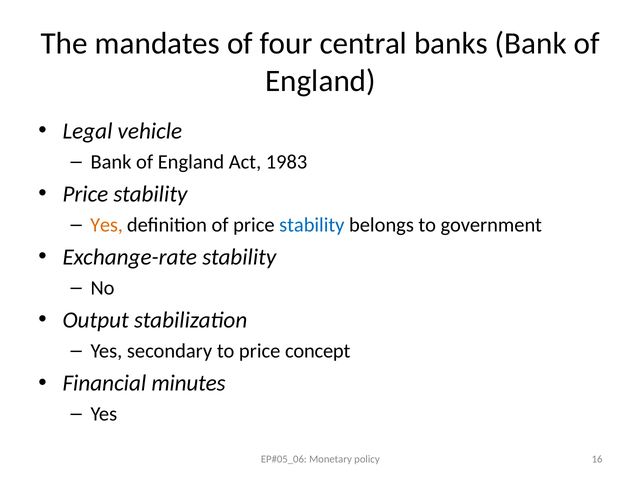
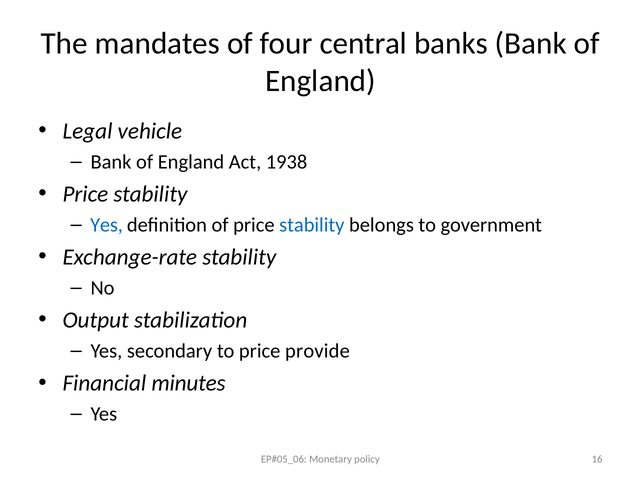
1983: 1983 -> 1938
Yes at (107, 225) colour: orange -> blue
concept: concept -> provide
